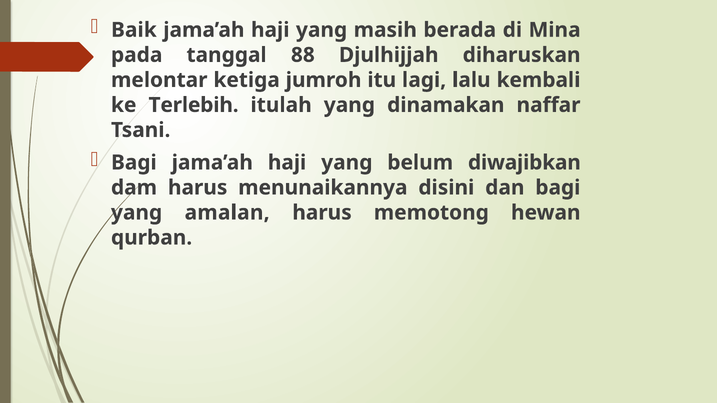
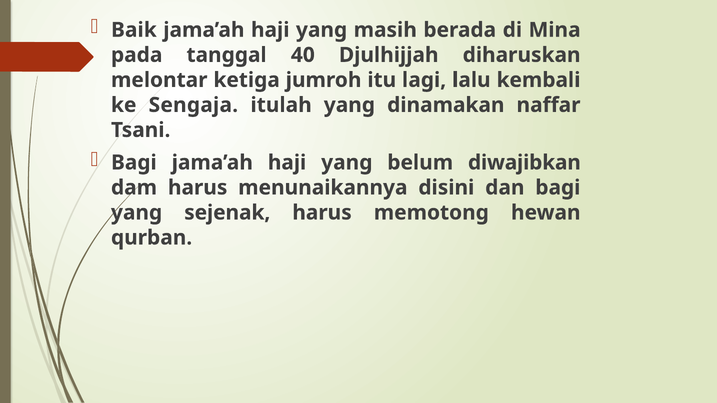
88: 88 -> 40
Terlebih: Terlebih -> Sengaja
amalan: amalan -> sejenak
